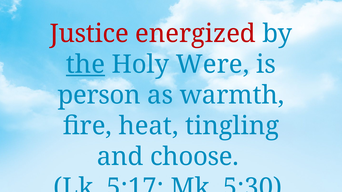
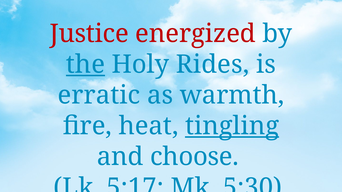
Were: Were -> Rides
person: person -> erratic
tingling underline: none -> present
